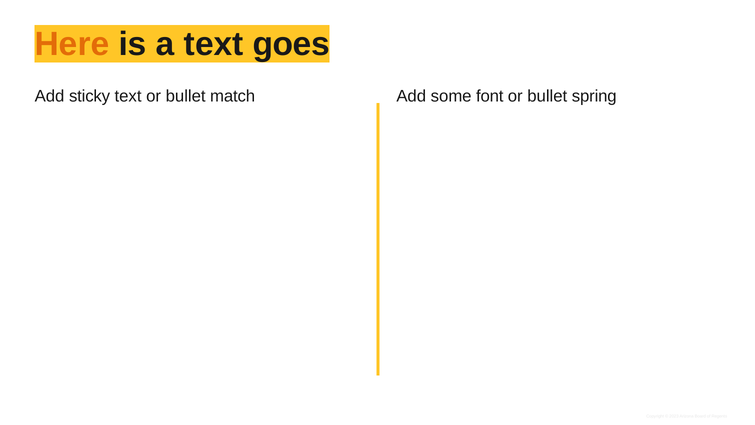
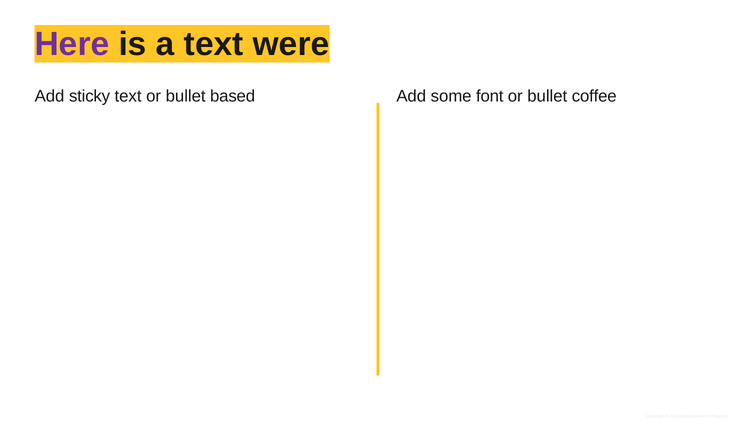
Here colour: orange -> purple
goes: goes -> were
match: match -> based
spring: spring -> coffee
